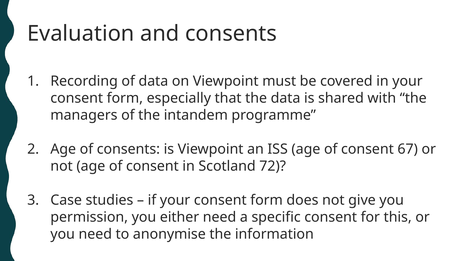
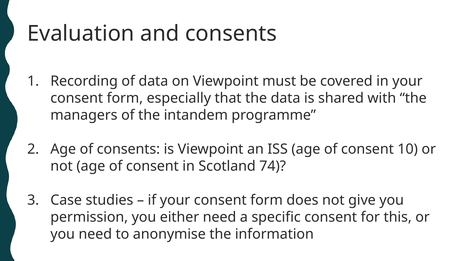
67: 67 -> 10
72: 72 -> 74
